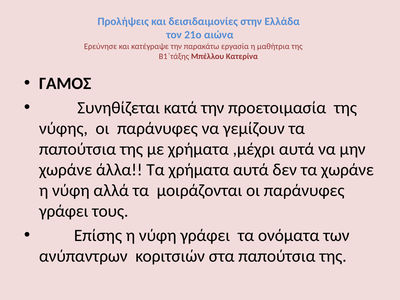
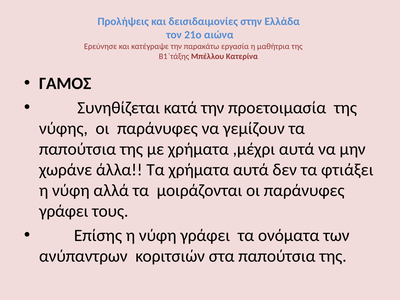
τα χωράνε: χωράνε -> φτιάξει
